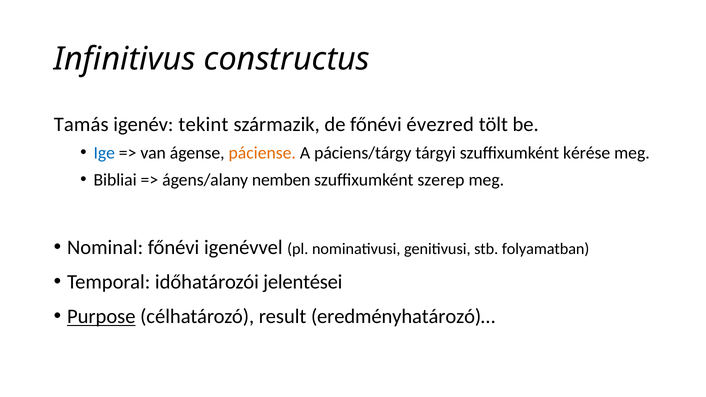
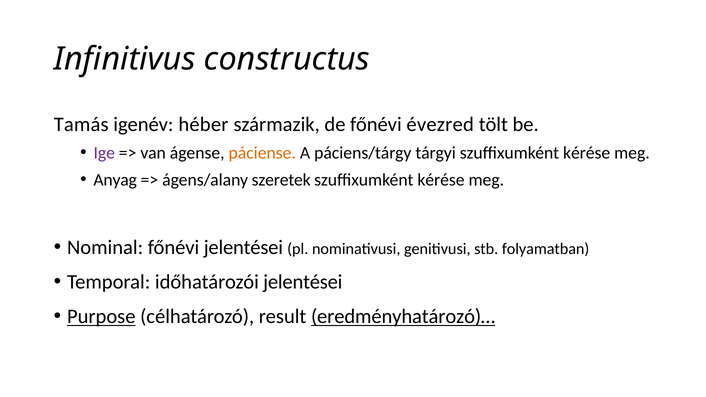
tekint: tekint -> héber
Ige colour: blue -> purple
Bibliai: Bibliai -> Anyag
nemben: nemben -> szeretek
szerep at (441, 180): szerep -> kérése
főnévi igenévvel: igenévvel -> jelentései
eredményhatározó)… underline: none -> present
